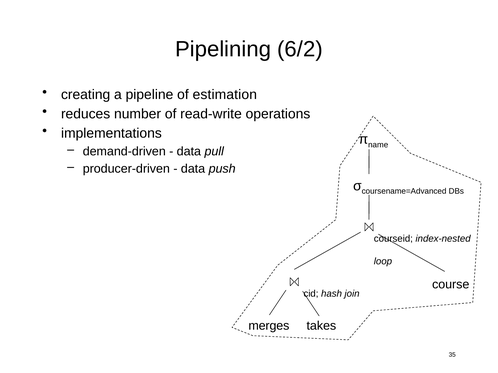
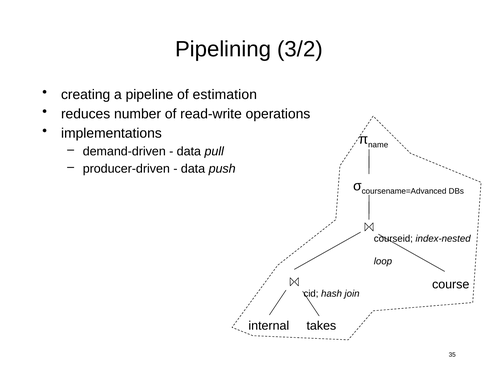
6/2: 6/2 -> 3/2
merges: merges -> internal
